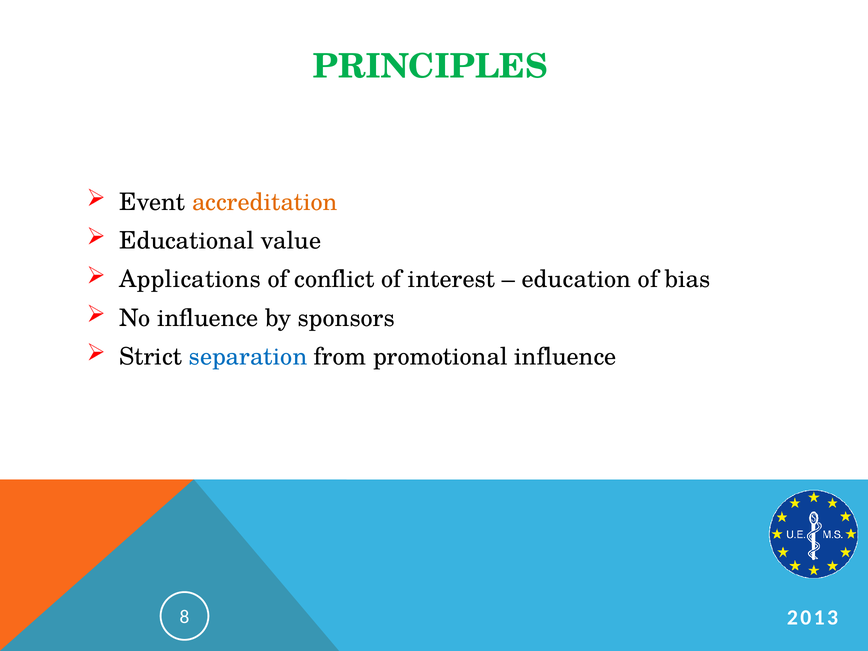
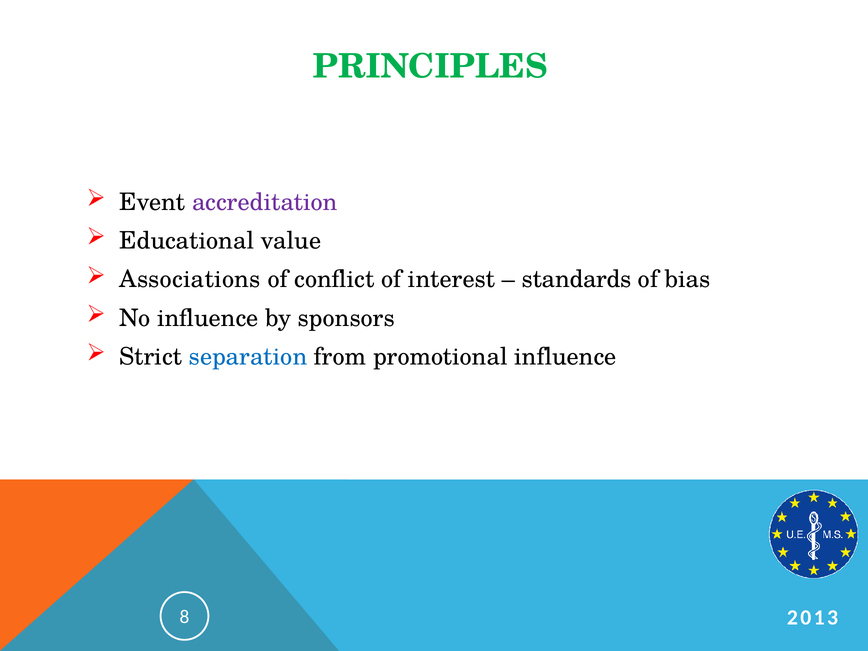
accreditation colour: orange -> purple
Applications: Applications -> Associations
education: education -> standards
